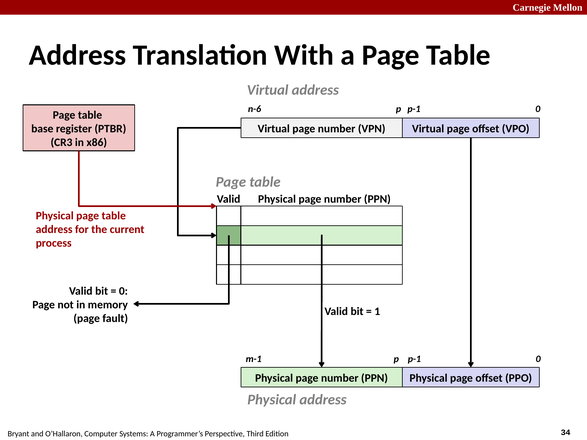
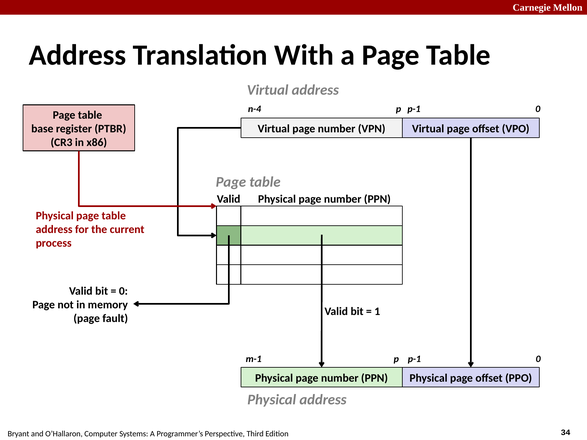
n-6: n-6 -> n-4
